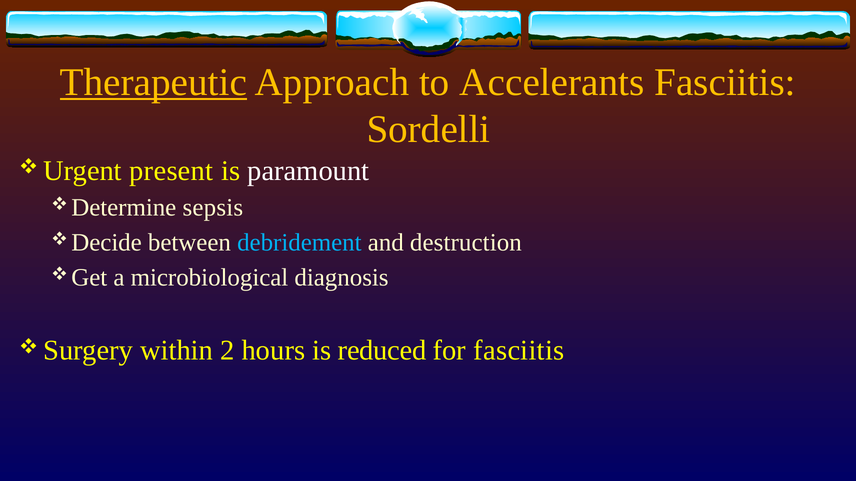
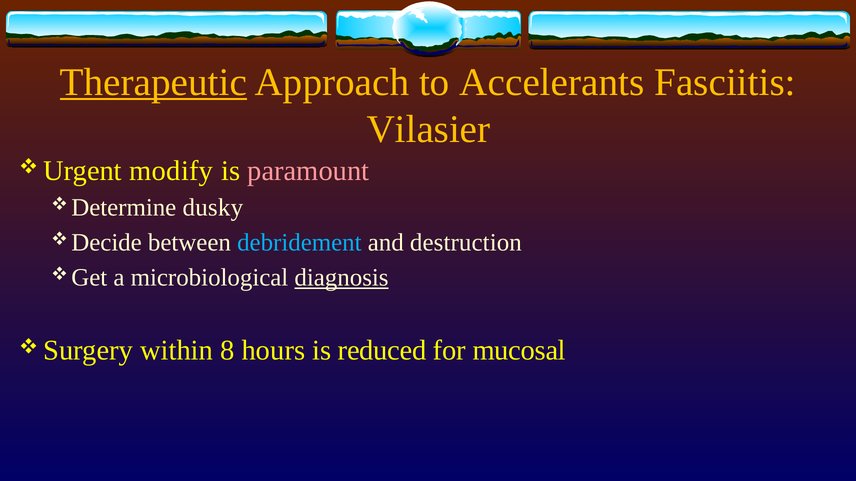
Sordelli: Sordelli -> Vilasier
present: present -> modify
paramount colour: white -> pink
sepsis: sepsis -> dusky
diagnosis underline: none -> present
2: 2 -> 8
for fasciitis: fasciitis -> mucosal
